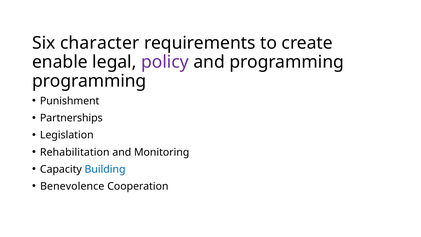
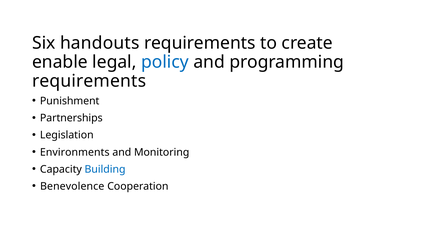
character: character -> handouts
policy colour: purple -> blue
programming at (89, 81): programming -> requirements
Rehabilitation: Rehabilitation -> Environments
